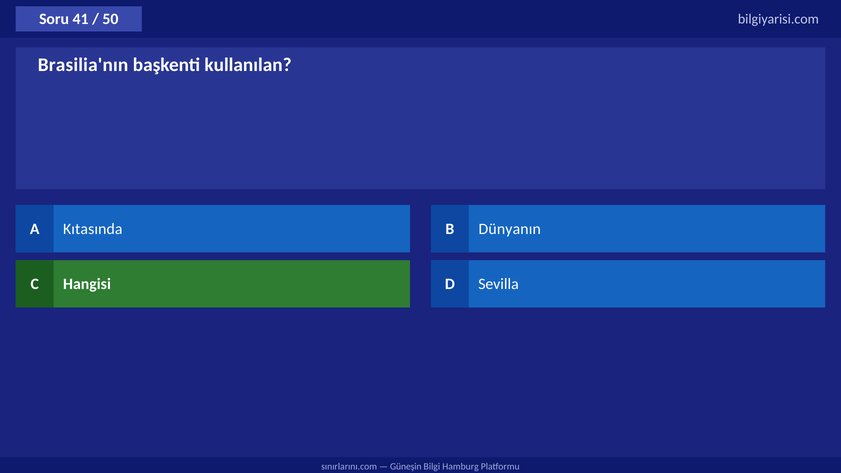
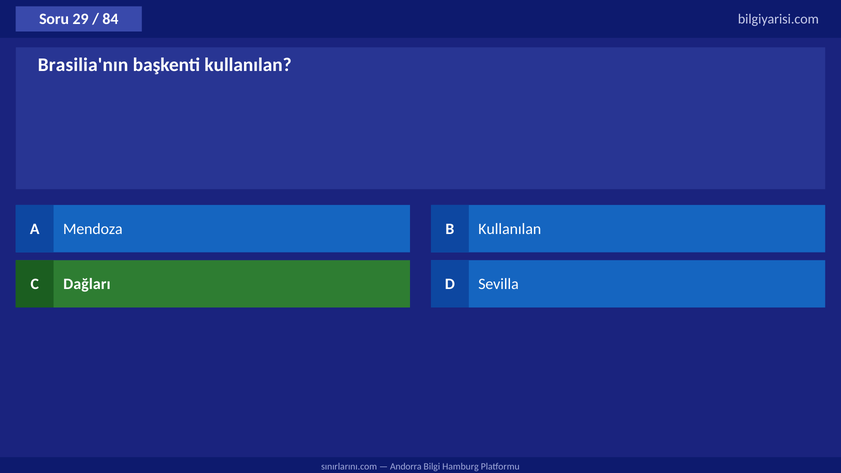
41: 41 -> 29
50: 50 -> 84
Kıtasında: Kıtasında -> Mendoza
B Dünyanın: Dünyanın -> Kullanılan
Hangisi: Hangisi -> Dağları
Güneşin: Güneşin -> Andorra
